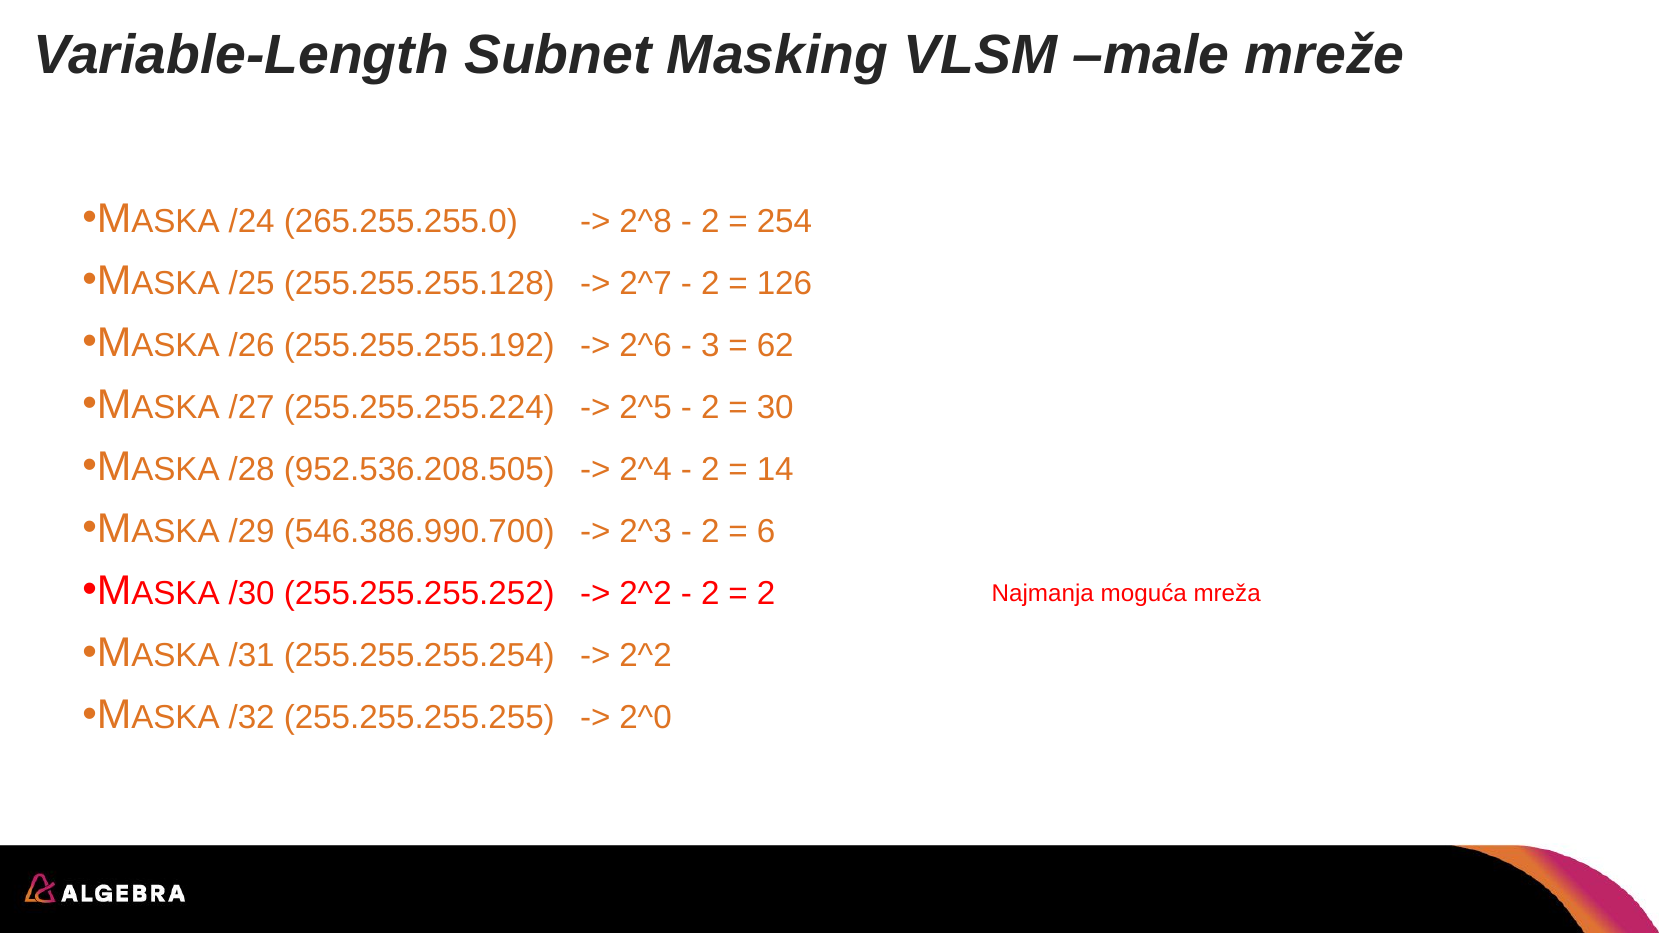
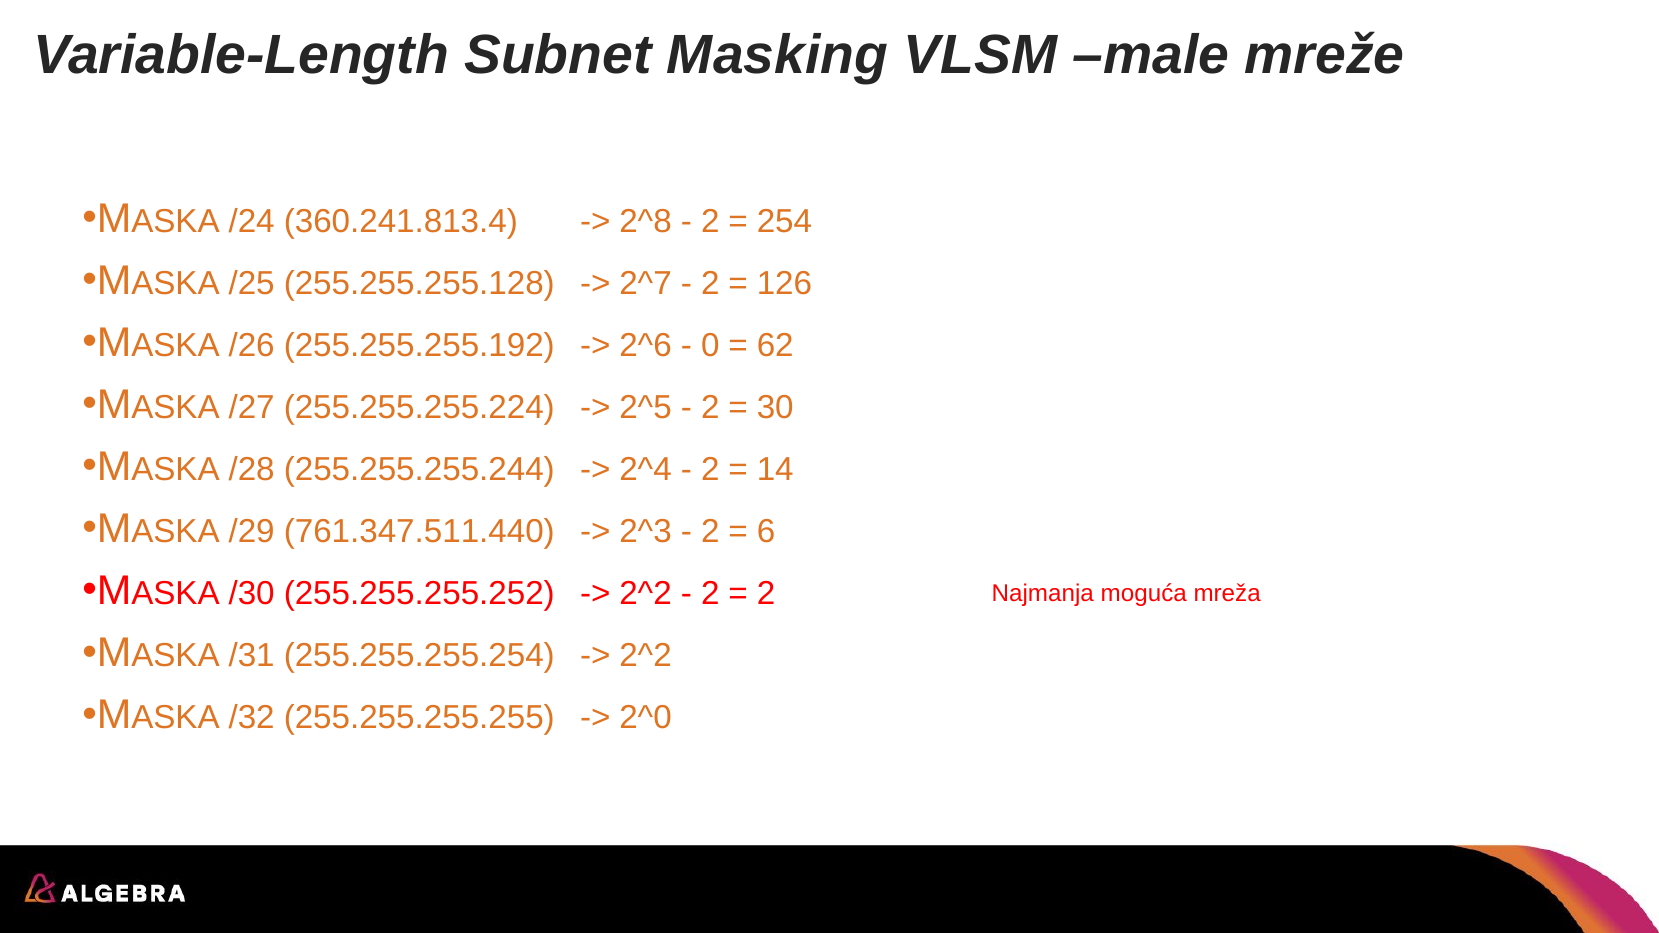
265.255.255.0: 265.255.255.0 -> 360.241.813.4
3: 3 -> 0
952.536.208.505: 952.536.208.505 -> 255.255.255.244
546.386.990.700: 546.386.990.700 -> 761.347.511.440
